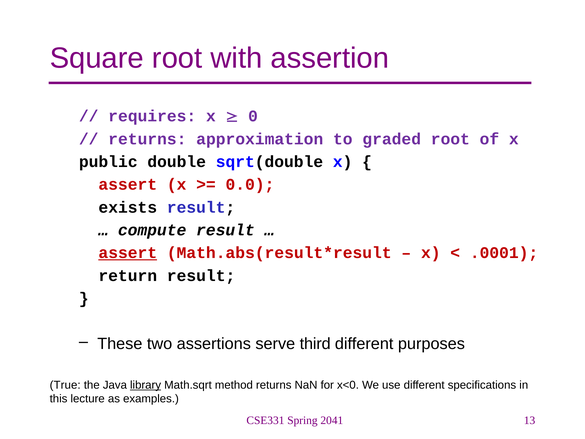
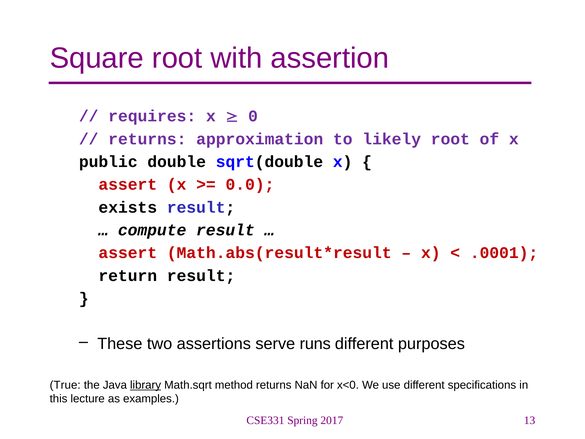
graded: graded -> likely
assert at (128, 253) underline: present -> none
third: third -> runs
2041: 2041 -> 2017
